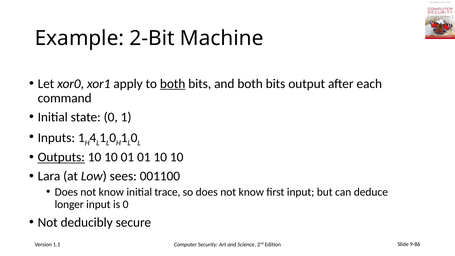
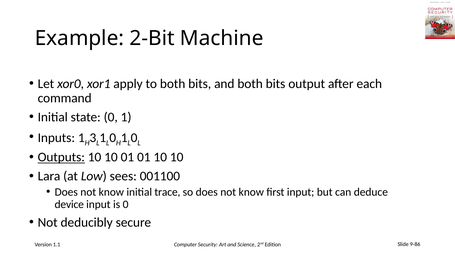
both at (173, 84) underline: present -> none
4: 4 -> 3
longer: longer -> device
